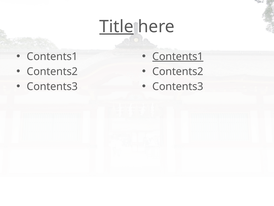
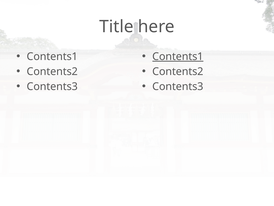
Title underline: present -> none
